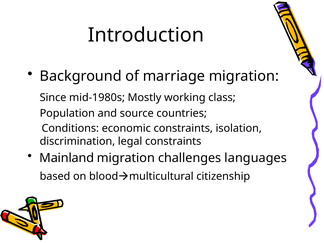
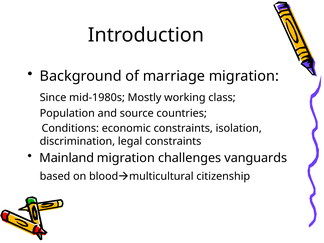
languages: languages -> vanguards
